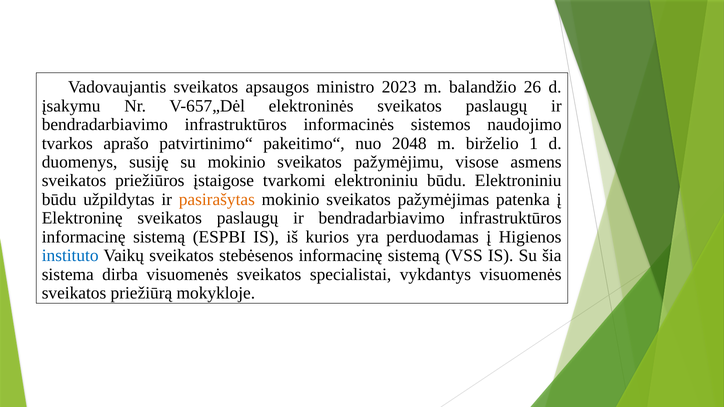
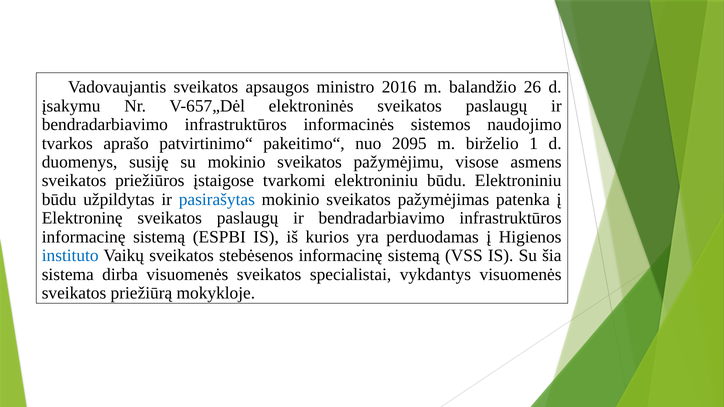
2023: 2023 -> 2016
2048: 2048 -> 2095
pasirašytas colour: orange -> blue
